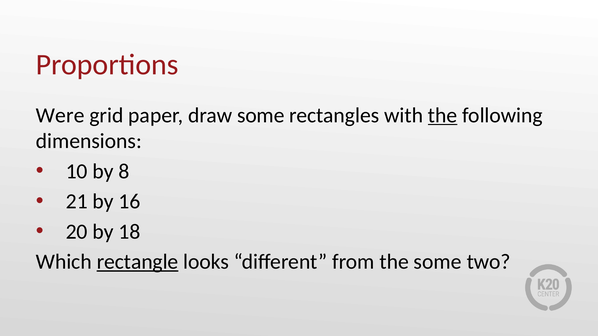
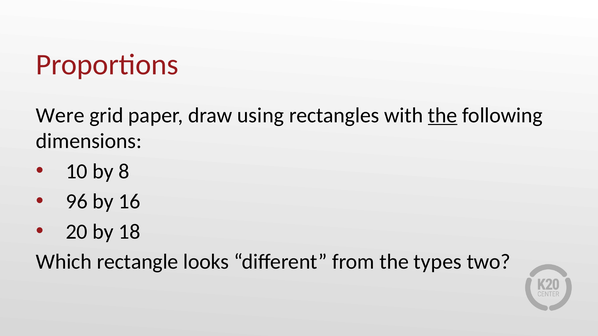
draw some: some -> using
21: 21 -> 96
rectangle underline: present -> none
the some: some -> types
